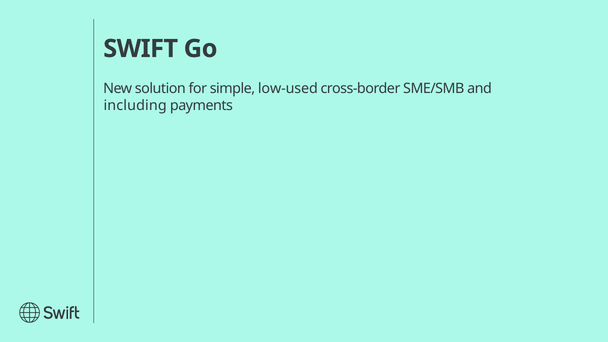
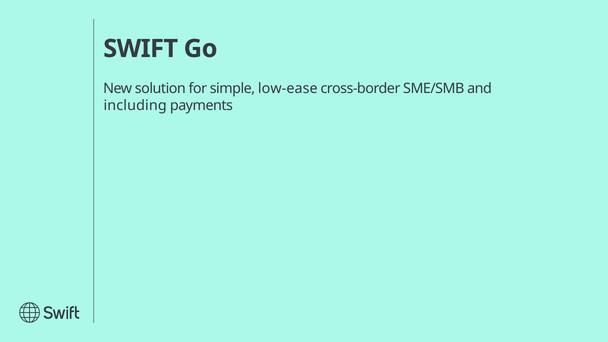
low-used: low-used -> low-ease
